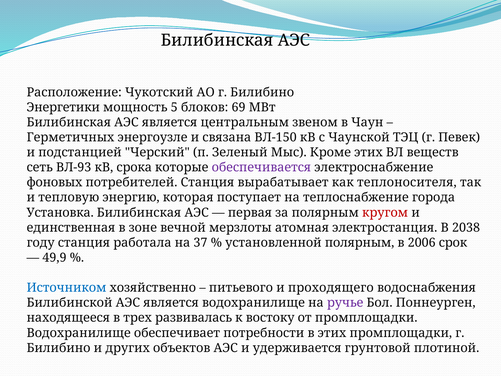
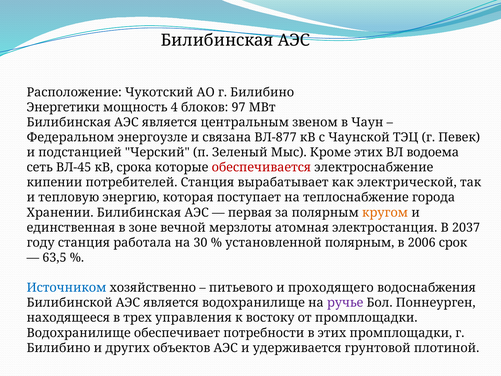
5: 5 -> 4
69: 69 -> 97
Герметичных: Герметичных -> Федеральном
ВЛ-150: ВЛ-150 -> ВЛ-877
веществ: веществ -> водоема
ВЛ-93: ВЛ-93 -> ВЛ-45
обеспечивается colour: purple -> red
фоновых: фоновых -> кипении
теплоносителя: теплоносителя -> электрической
Установка: Установка -> Хранении
кругом colour: red -> orange
2038: 2038 -> 2037
37: 37 -> 30
49,9: 49,9 -> 63,5
развивалась: развивалась -> управления
